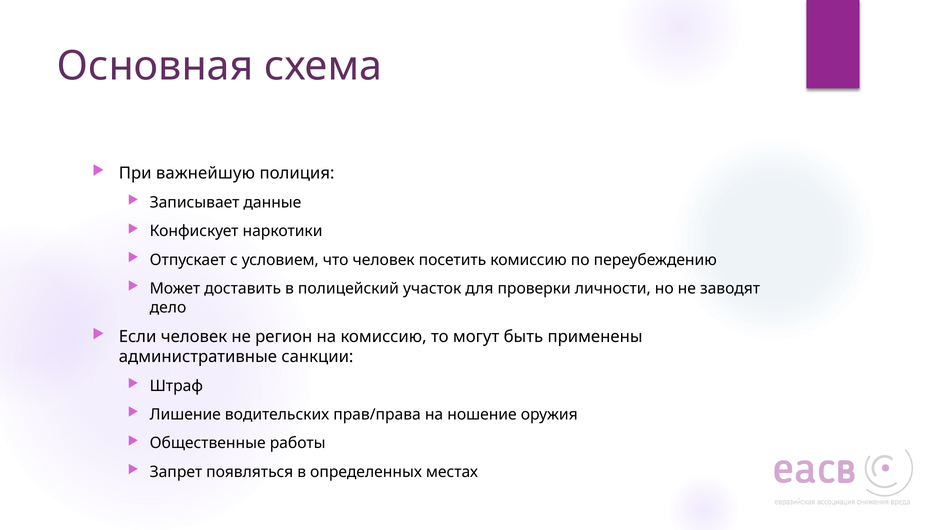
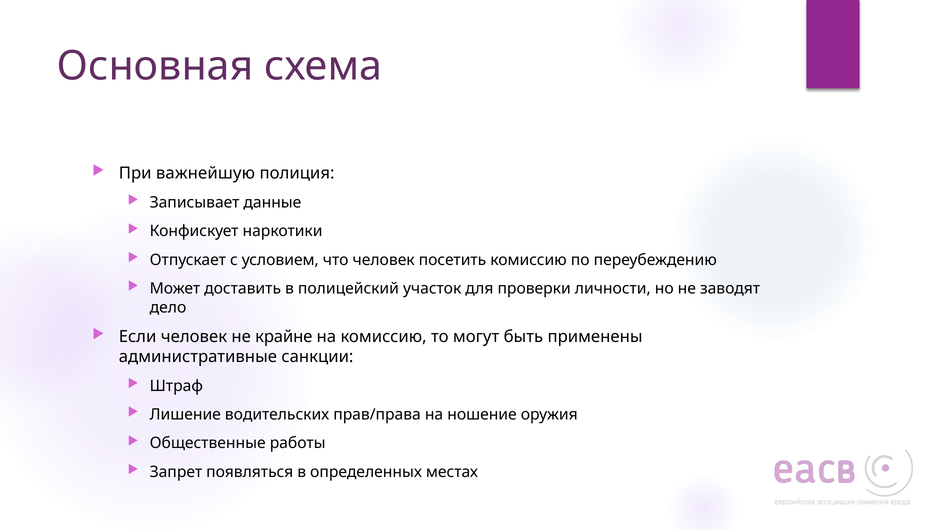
регион: регион -> крайне
